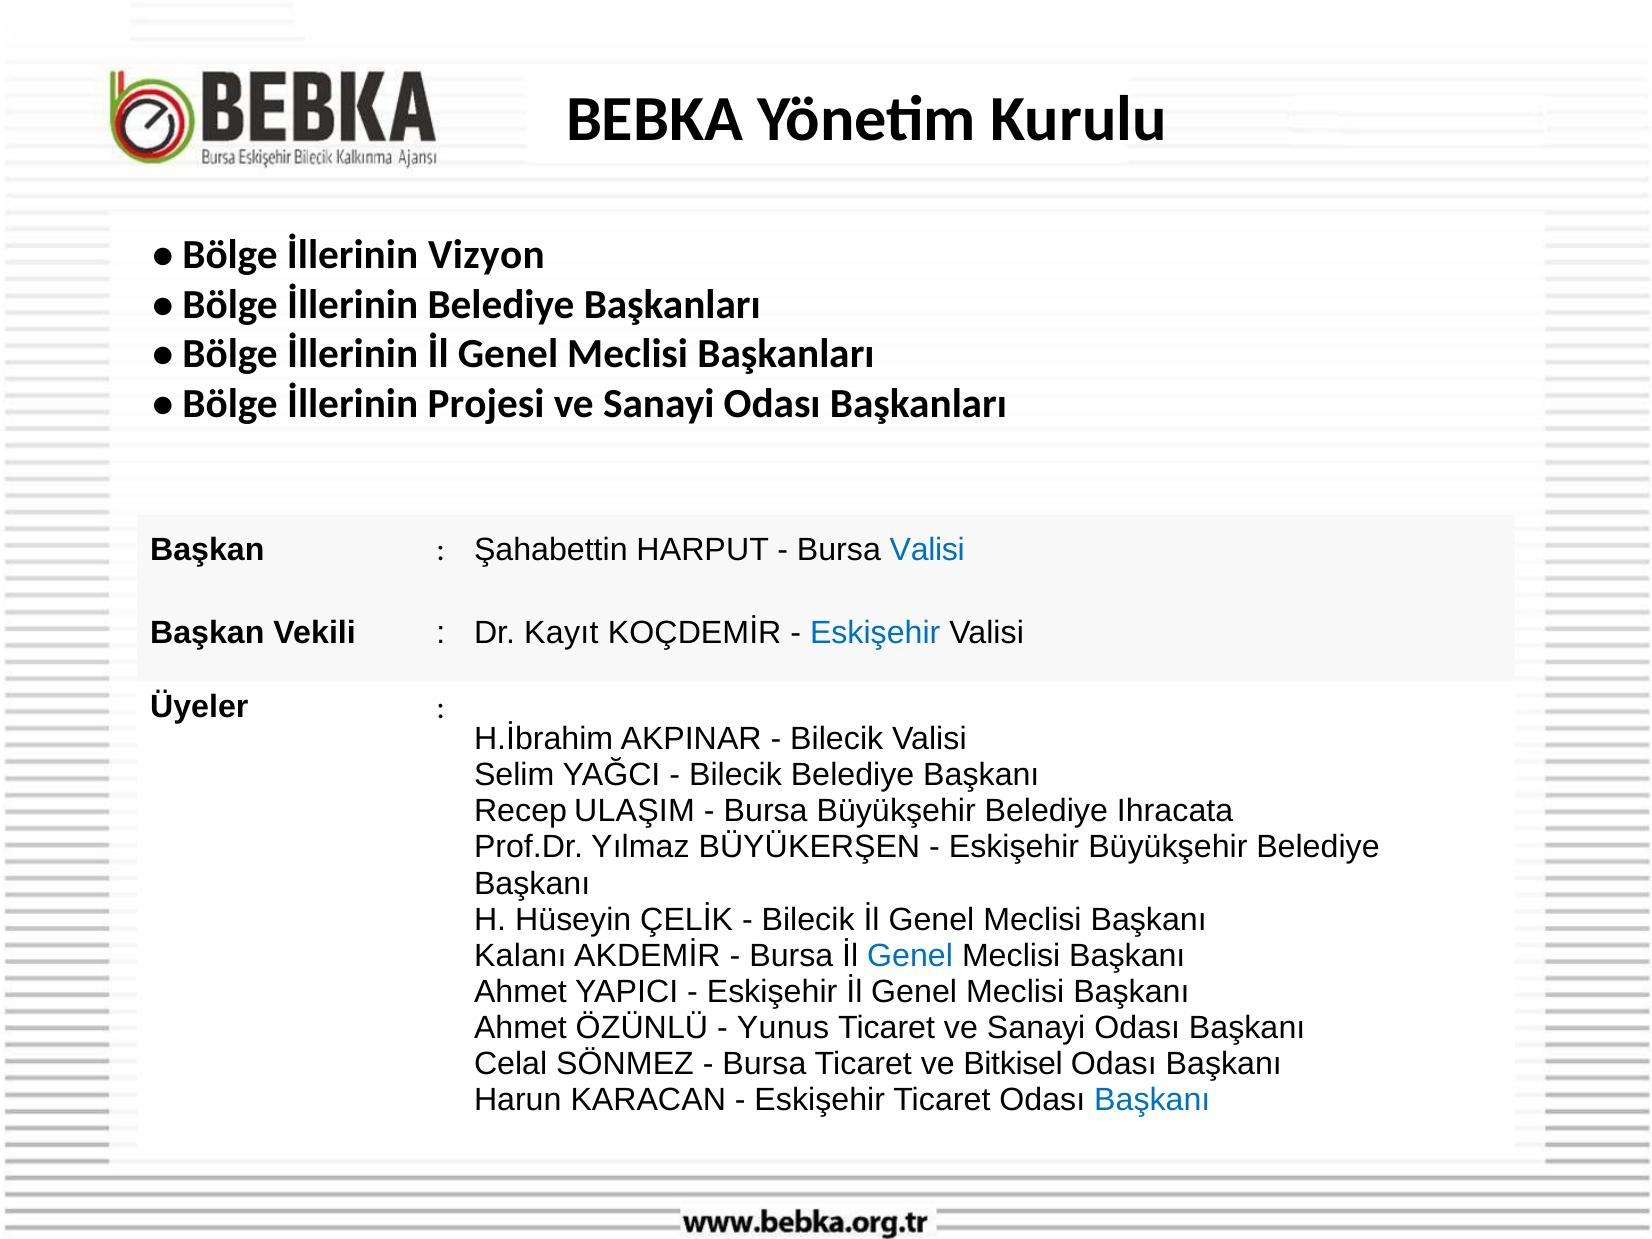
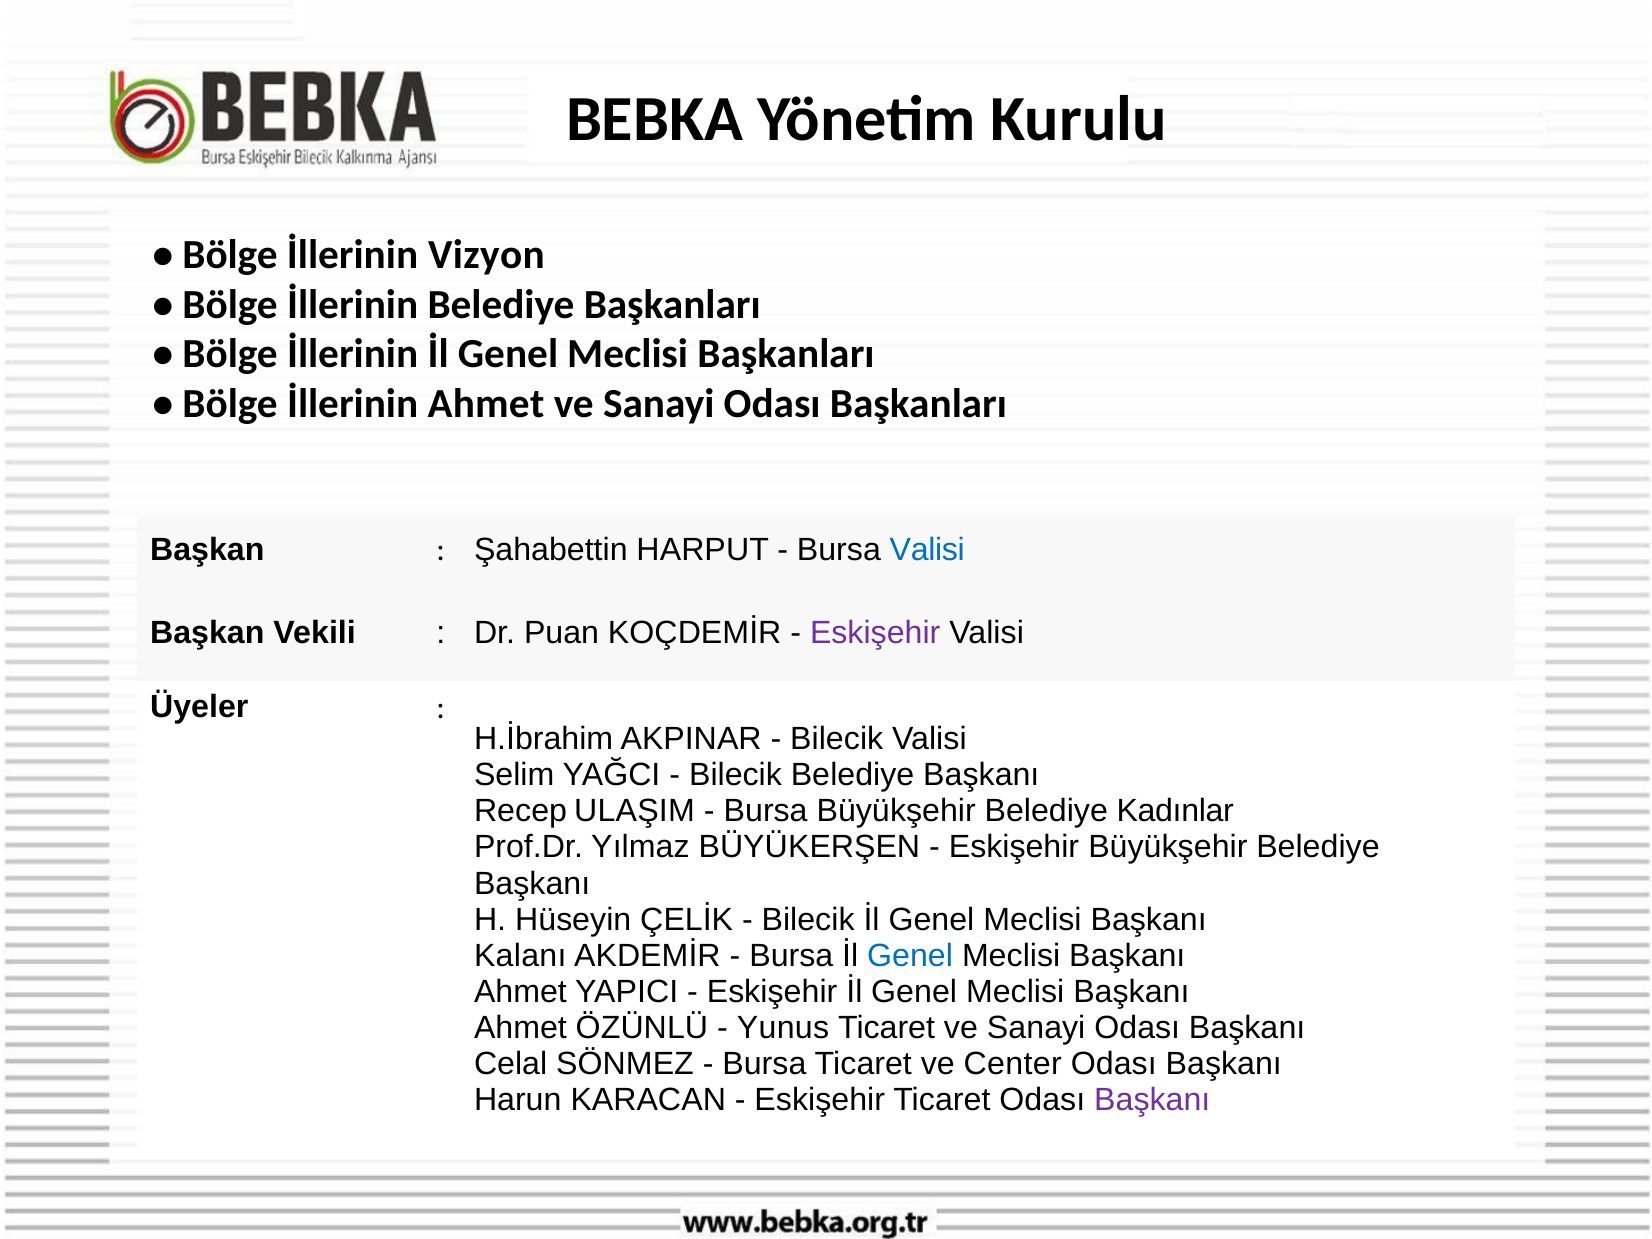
İllerinin Projesi: Projesi -> Ahmet
Kayıt: Kayıt -> Puan
Eskişehir at (875, 633) colour: blue -> purple
Ihracata: Ihracata -> Kadınlar
Bitkisel: Bitkisel -> Center
Başkanı at (1152, 1100) colour: blue -> purple
